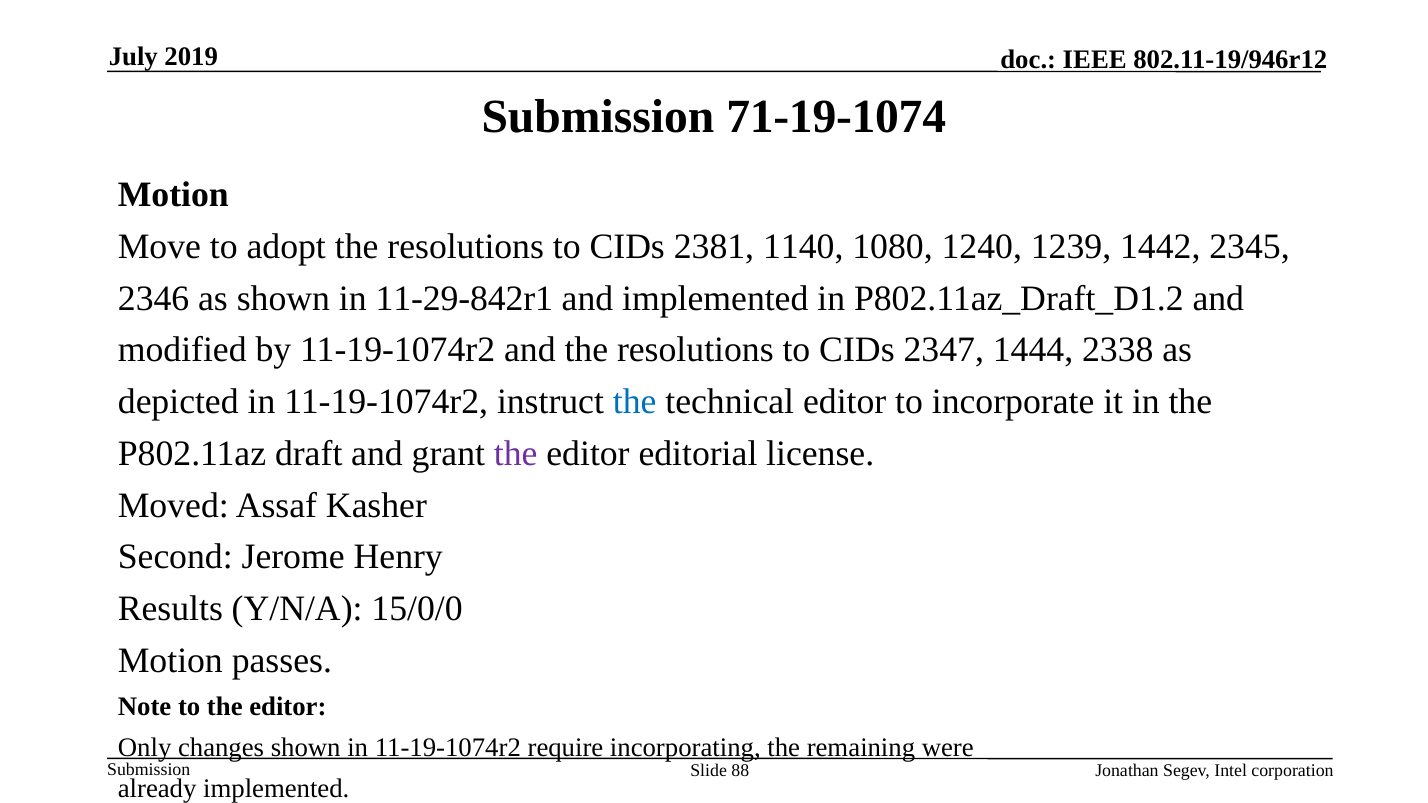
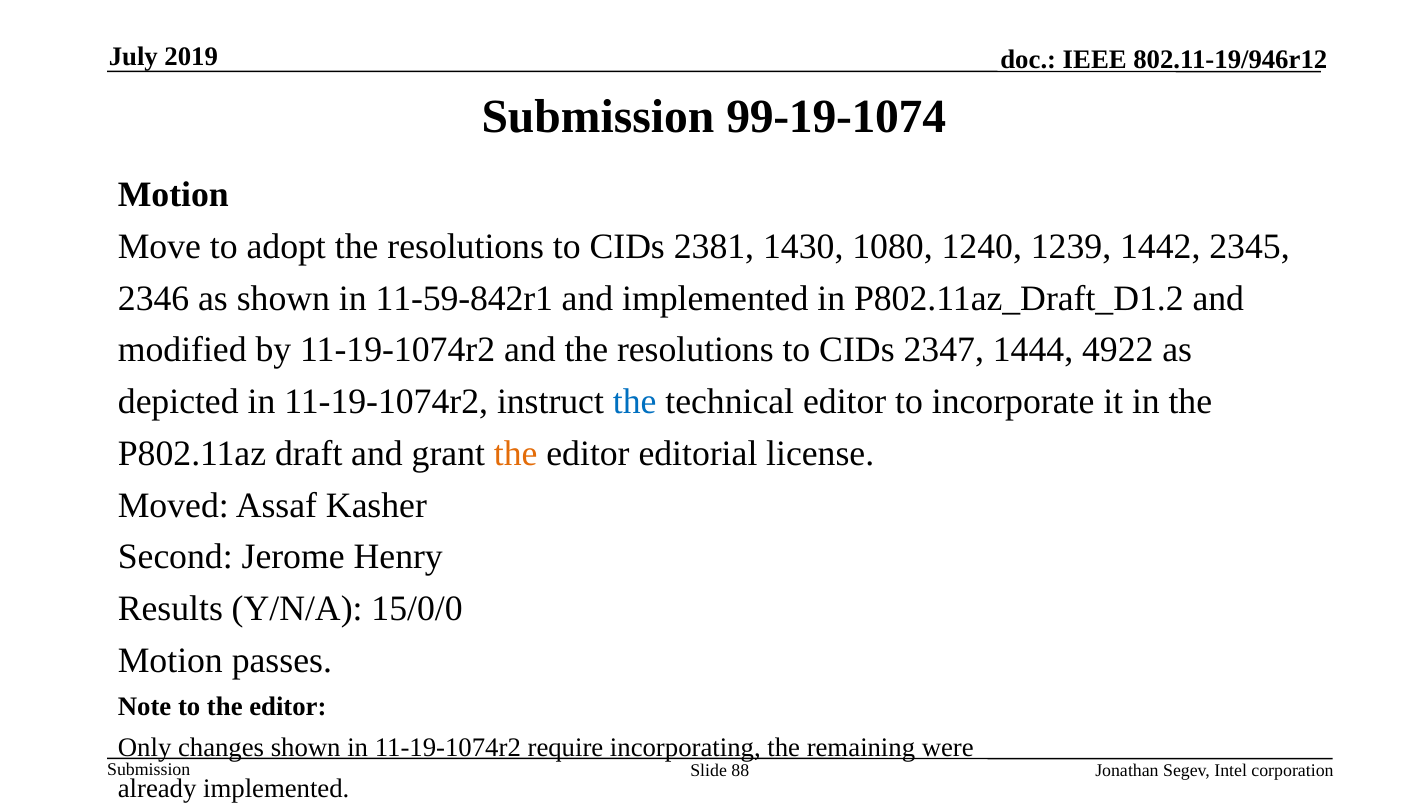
71-19-1074: 71-19-1074 -> 99-19-1074
1140: 1140 -> 1430
11-29-842r1: 11-29-842r1 -> 11-59-842r1
2338: 2338 -> 4922
the at (516, 454) colour: purple -> orange
